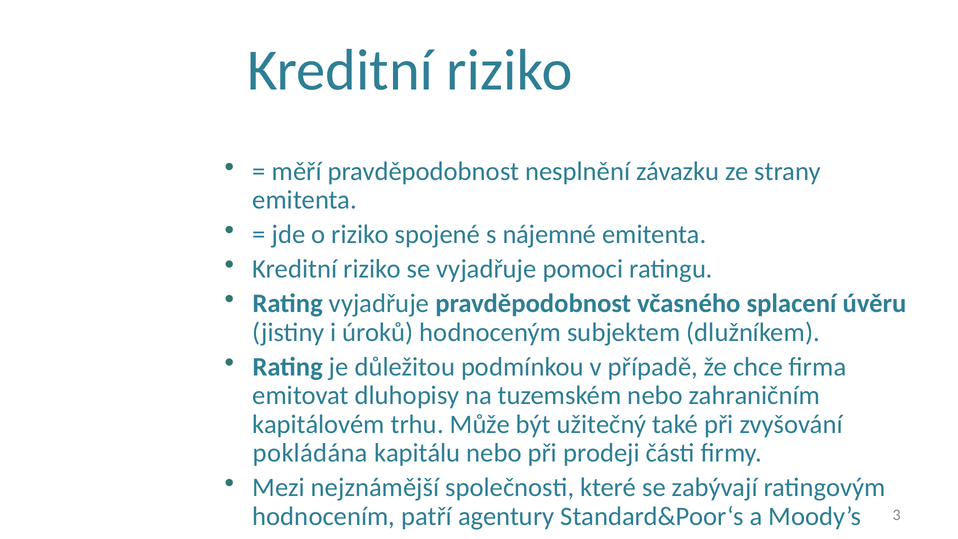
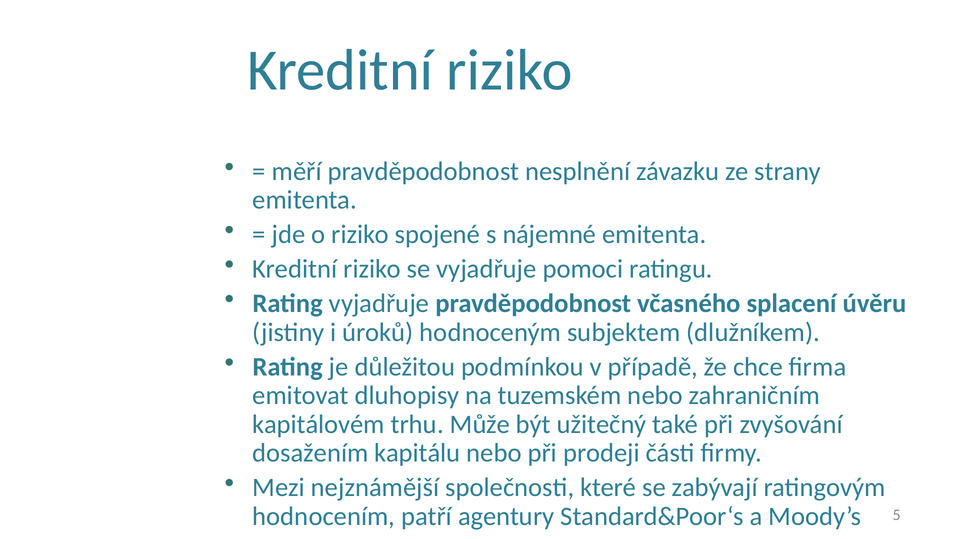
pokládána: pokládána -> dosažením
3: 3 -> 5
